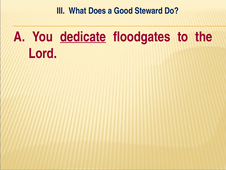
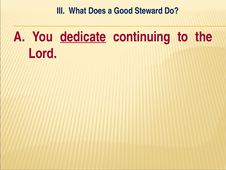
floodgates: floodgates -> continuing
